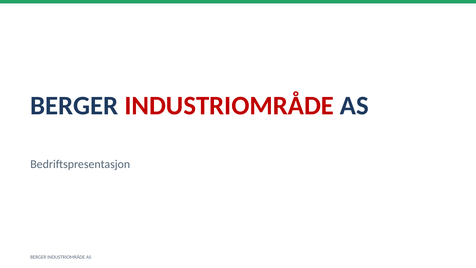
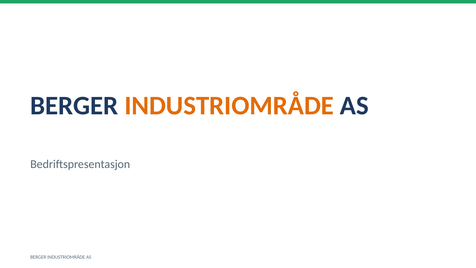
INDUSTRIOMRÅDE at (229, 106) colour: red -> orange
